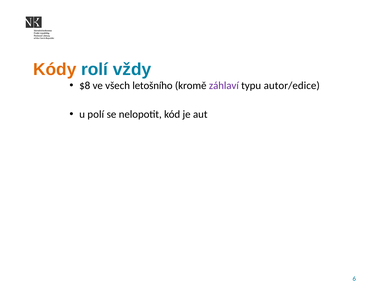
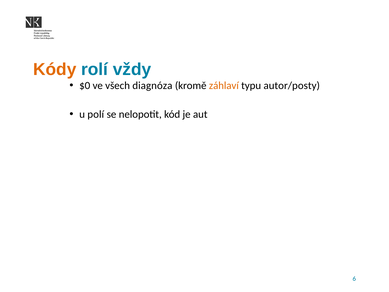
$8: $8 -> $0
letošního: letošního -> diagnóza
záhlaví colour: purple -> orange
autor/edice: autor/edice -> autor/posty
